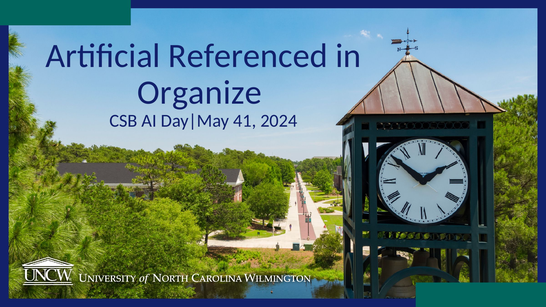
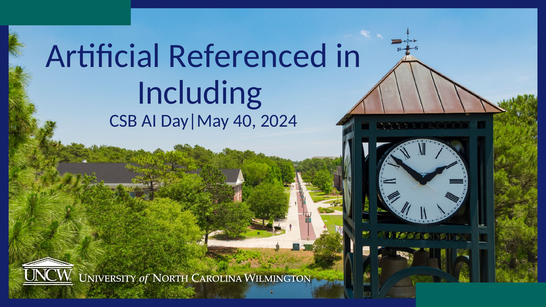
Organize: Organize -> Including
41: 41 -> 40
